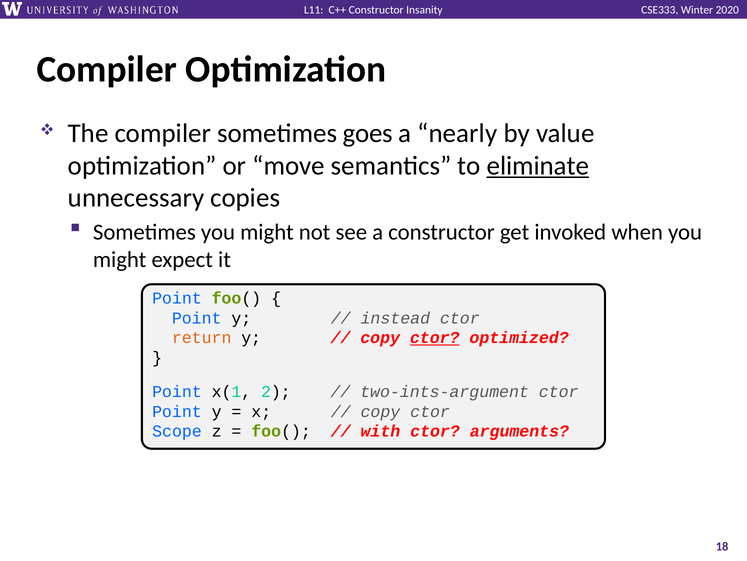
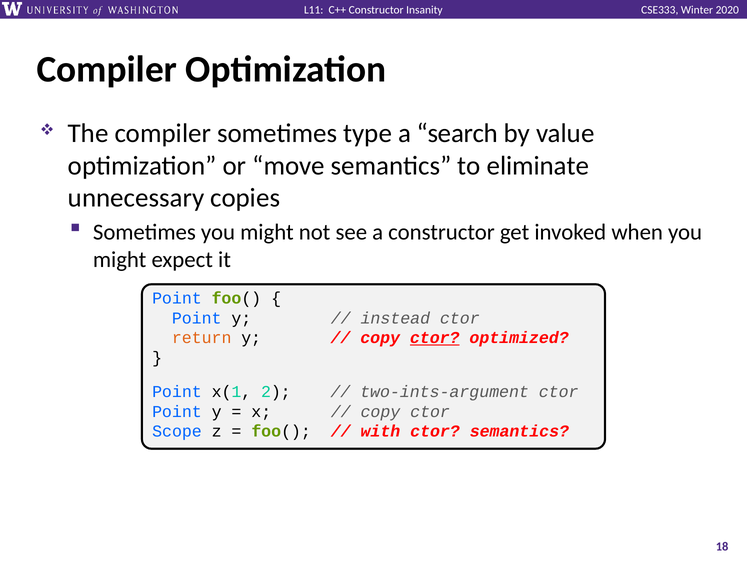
goes: goes -> type
nearly: nearly -> search
eliminate underline: present -> none
ctor arguments: arguments -> semantics
